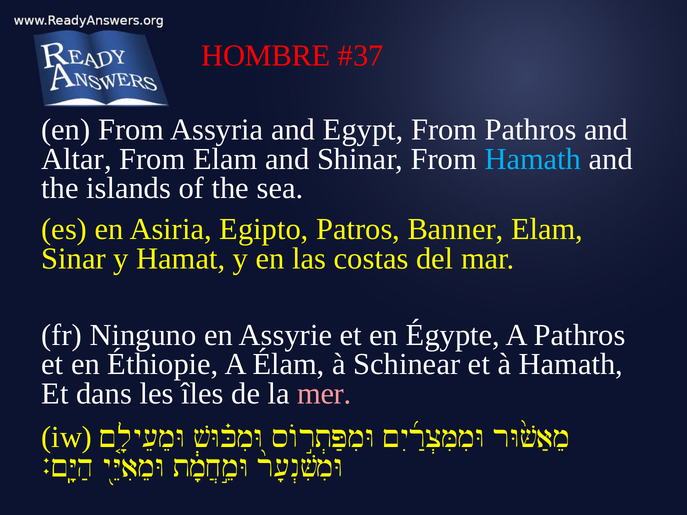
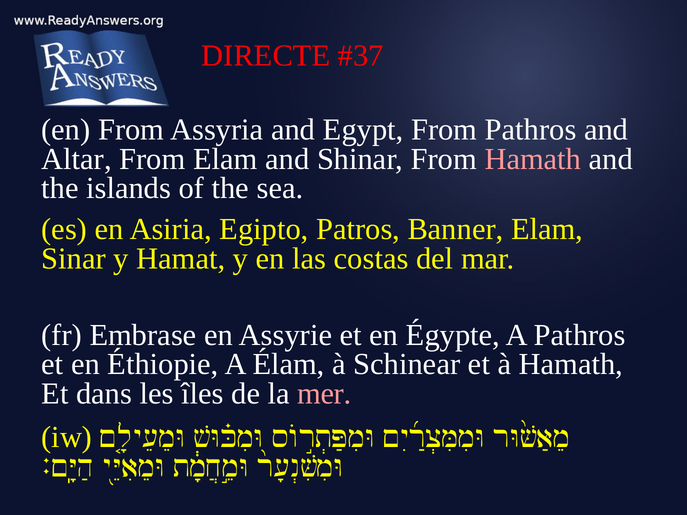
HOMBRE: HOMBRE -> DIRECTE
Hamath at (533, 159) colour: light blue -> pink
Ninguno: Ninguno -> Embrase
